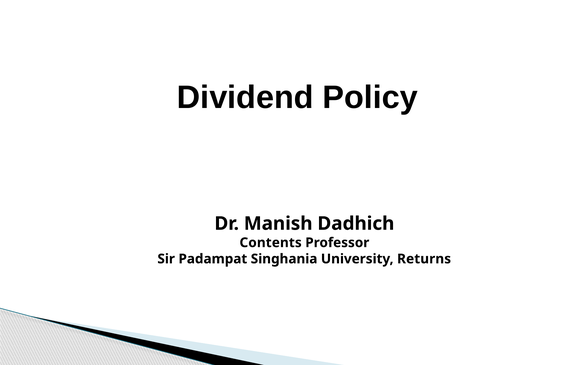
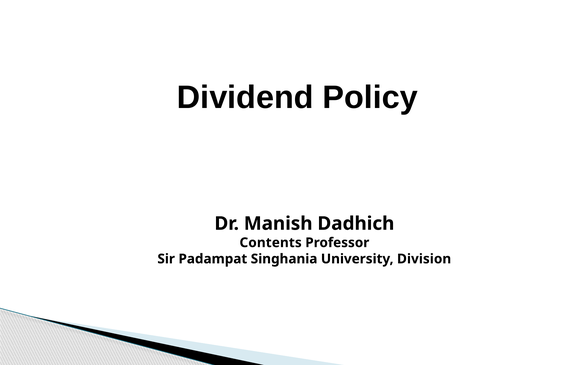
Returns: Returns -> Division
